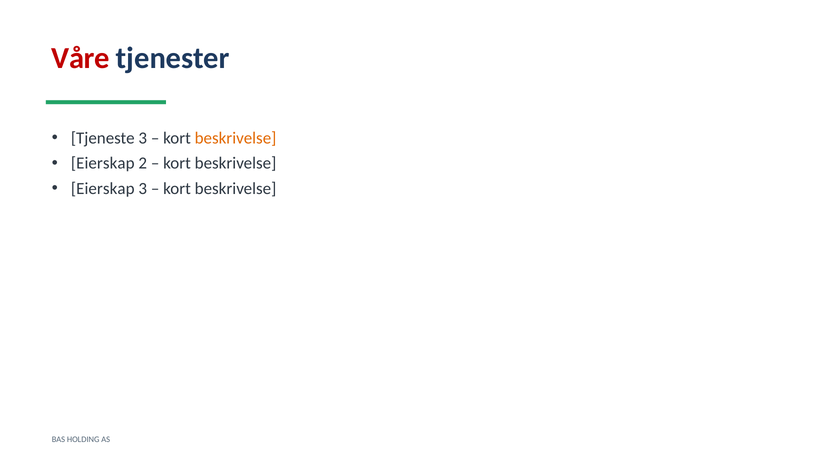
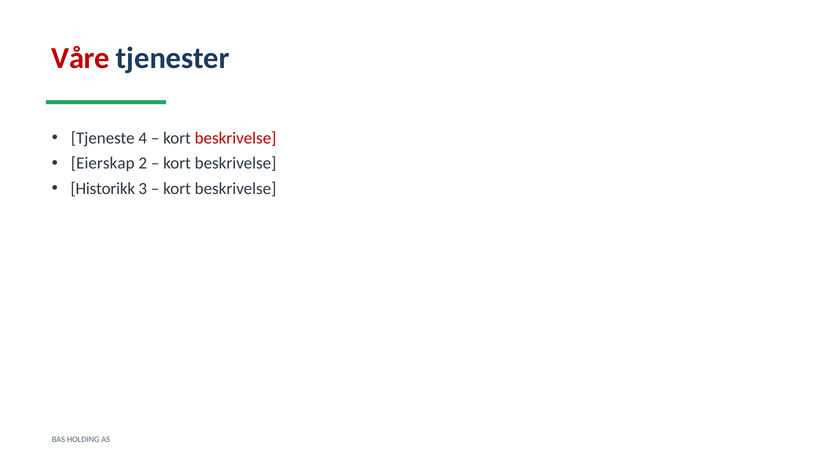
Tjeneste 3: 3 -> 4
beskrivelse at (236, 138) colour: orange -> red
Eierskap at (103, 189): Eierskap -> Historikk
